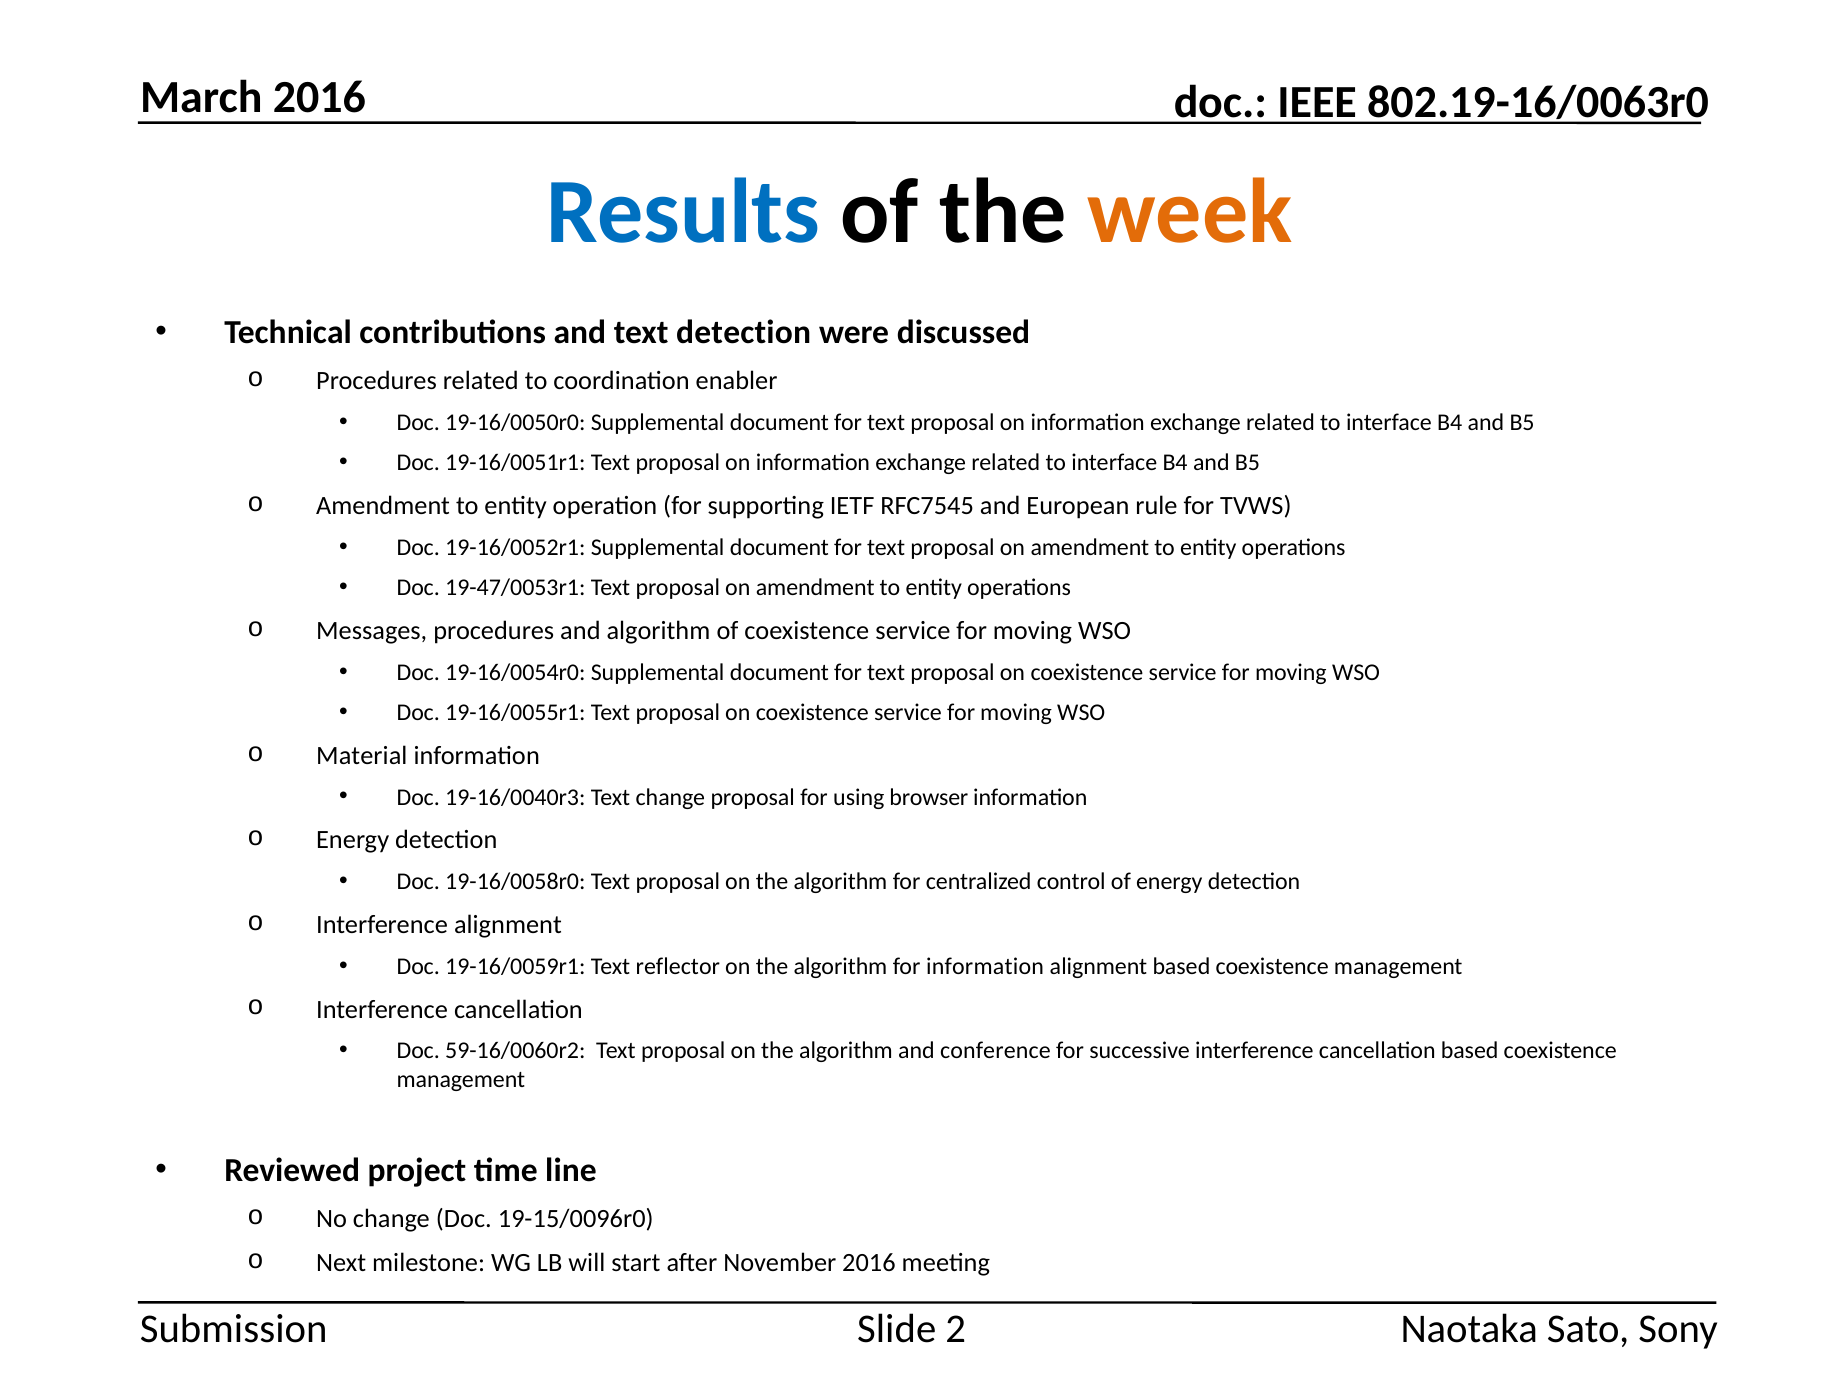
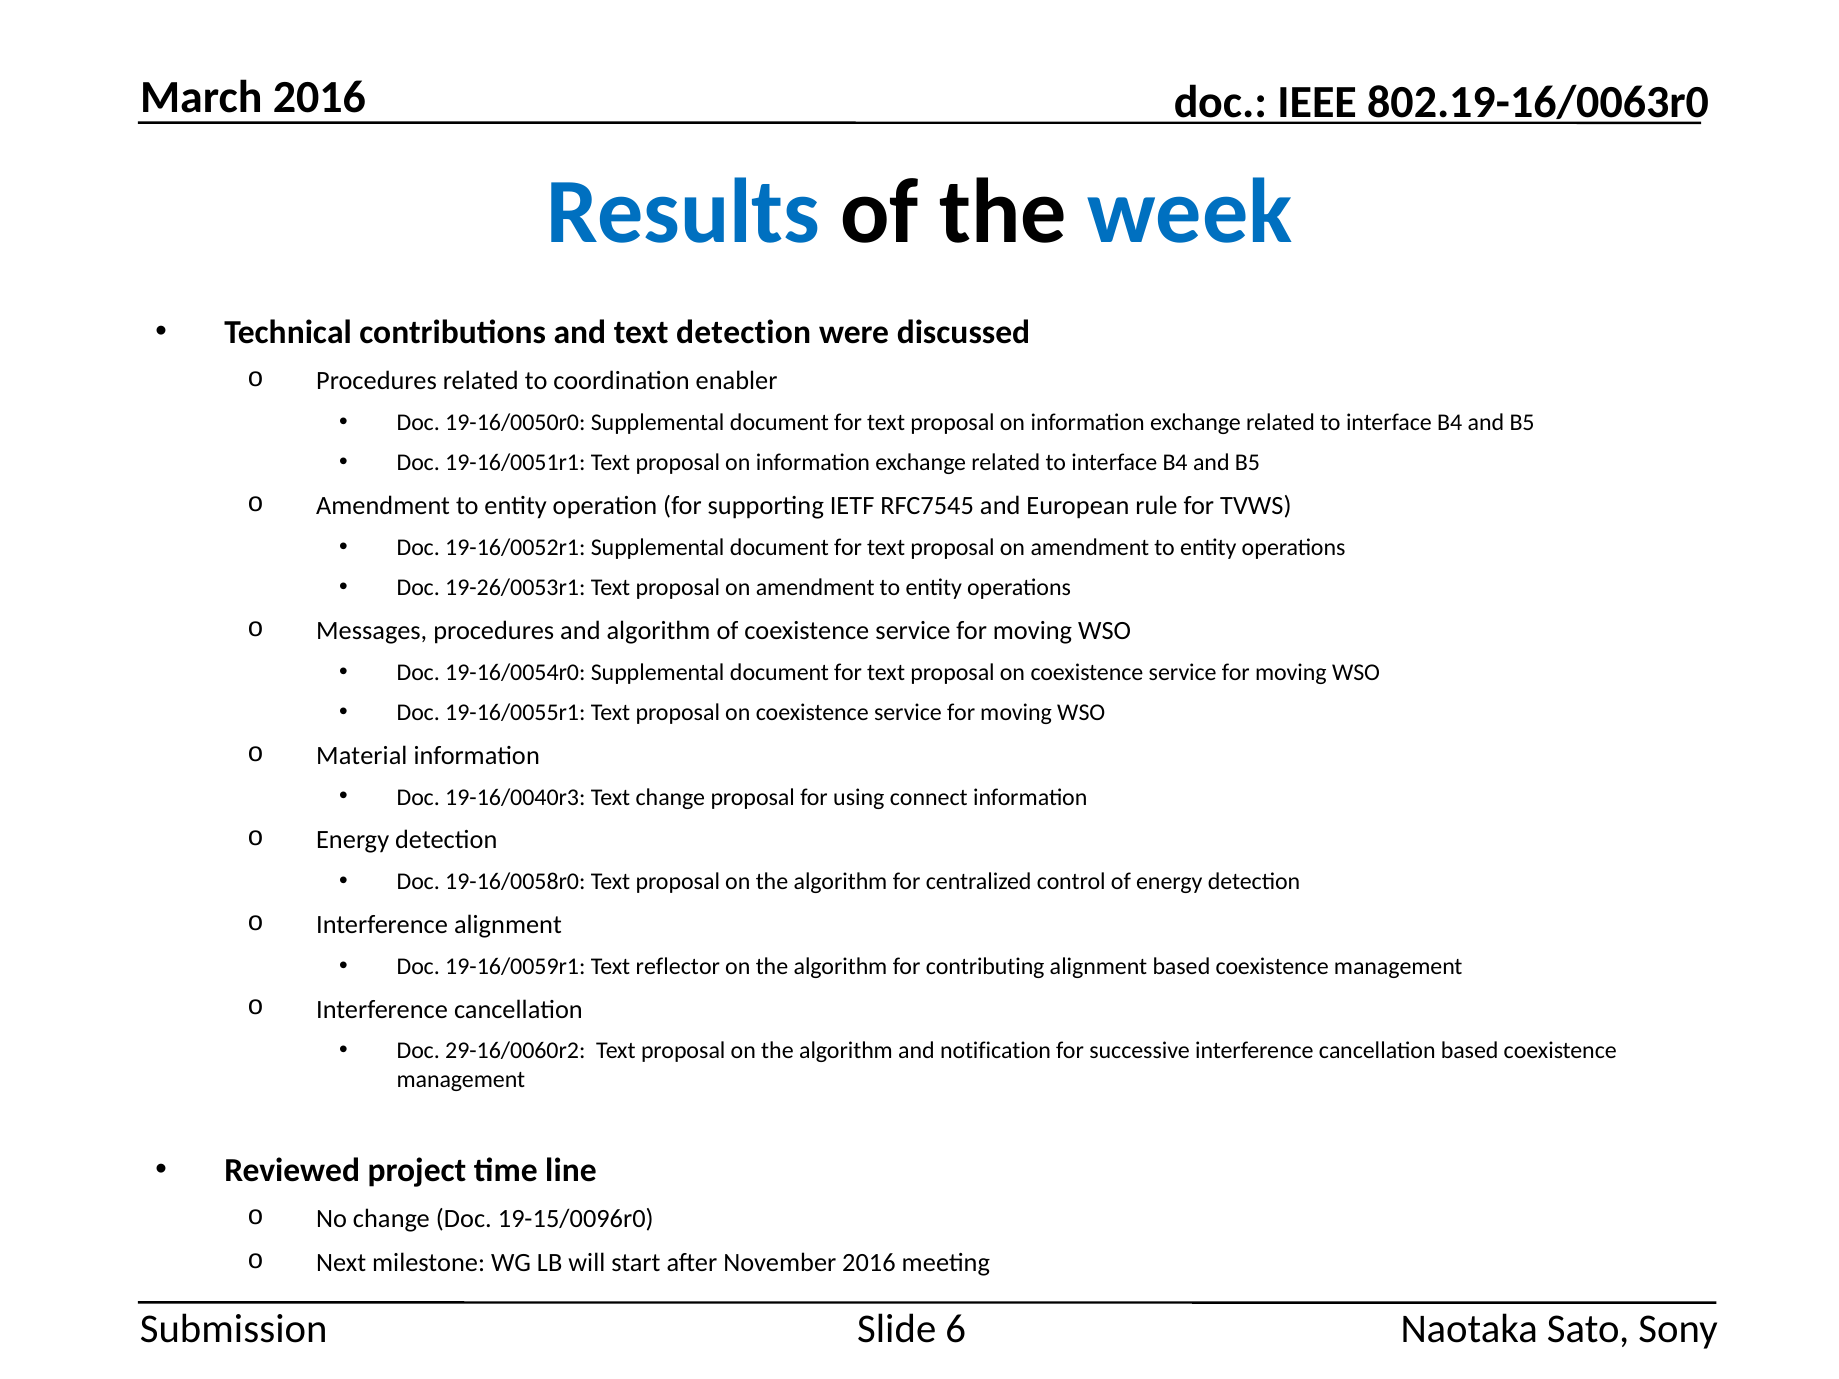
week colour: orange -> blue
19-47/0053r1: 19-47/0053r1 -> 19-26/0053r1
browser: browser -> connect
for information: information -> contributing
59-16/0060r2: 59-16/0060r2 -> 29-16/0060r2
conference: conference -> notification
2: 2 -> 6
